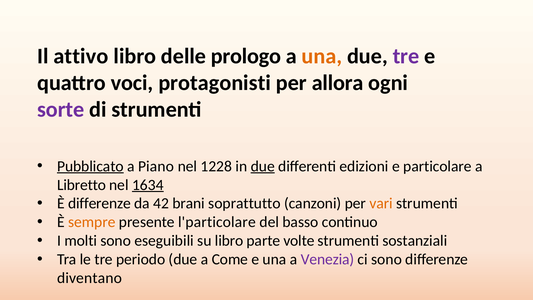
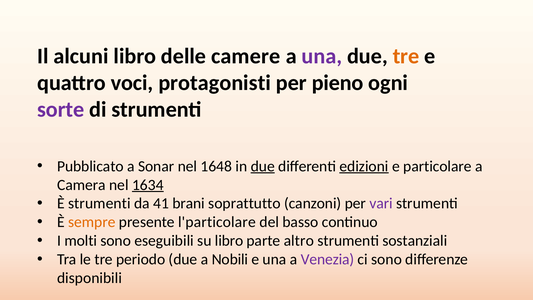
attivo: attivo -> alcuni
prologo: prologo -> camere
una at (322, 56) colour: orange -> purple
tre at (406, 56) colour: purple -> orange
allora: allora -> pieno
Pubblicato underline: present -> none
Piano: Piano -> Sonar
1228: 1228 -> 1648
edizioni underline: none -> present
Libretto: Libretto -> Camera
È differenze: differenze -> strumenti
42: 42 -> 41
vari colour: orange -> purple
volte: volte -> altro
Come: Come -> Nobili
diventano: diventano -> disponibili
